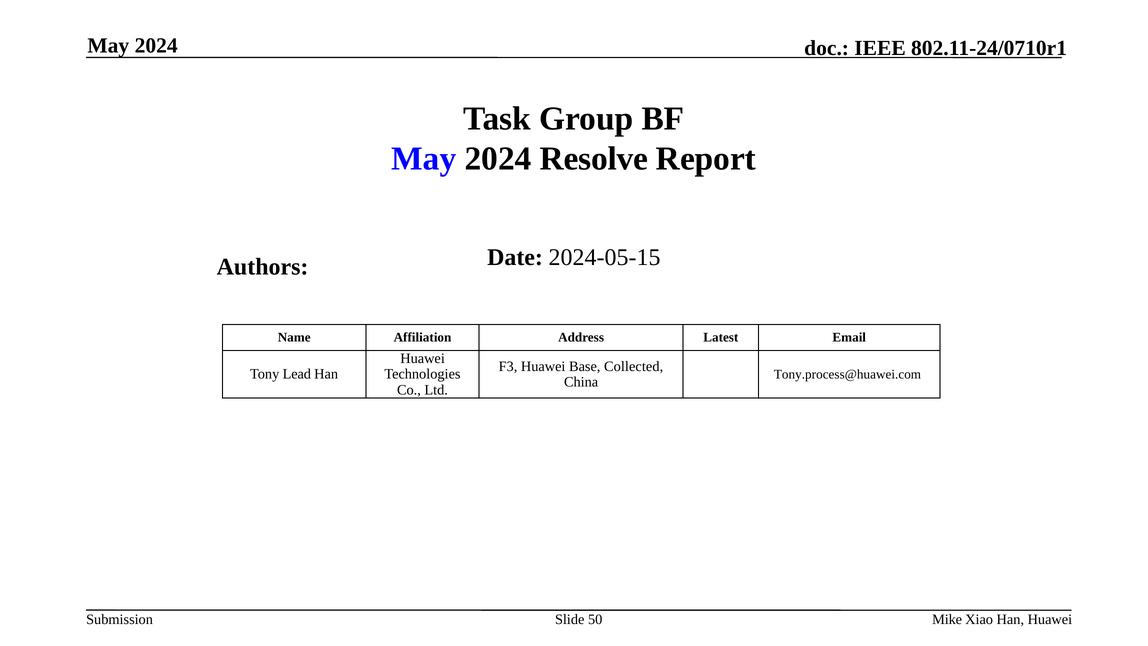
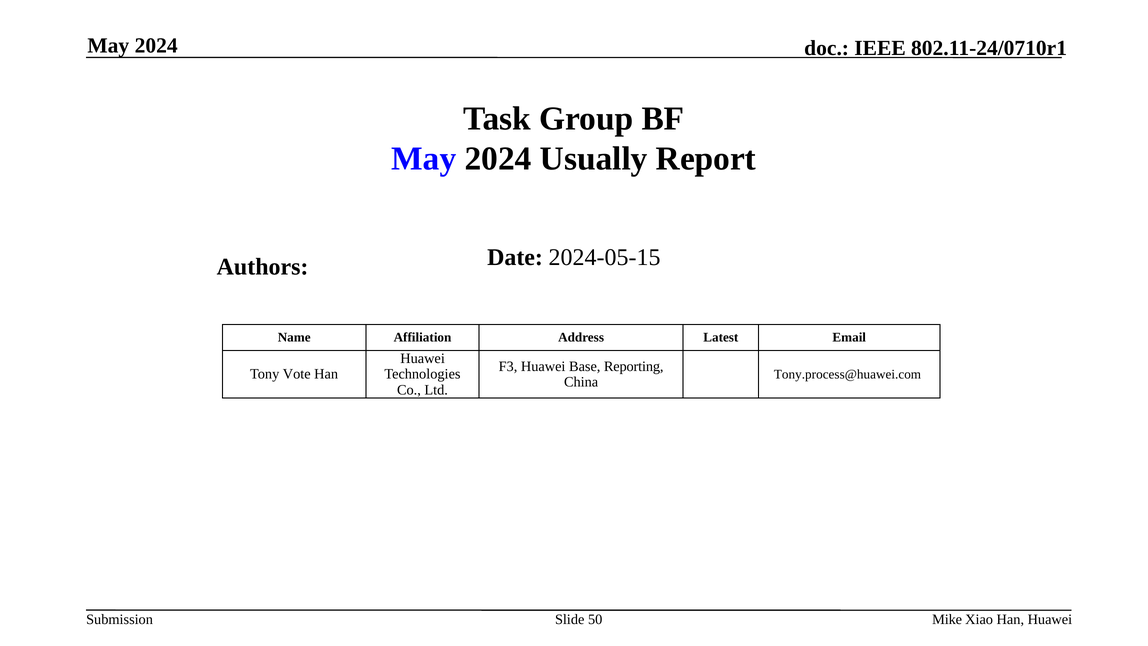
Resolve: Resolve -> Usually
Collected: Collected -> Reporting
Lead: Lead -> Vote
